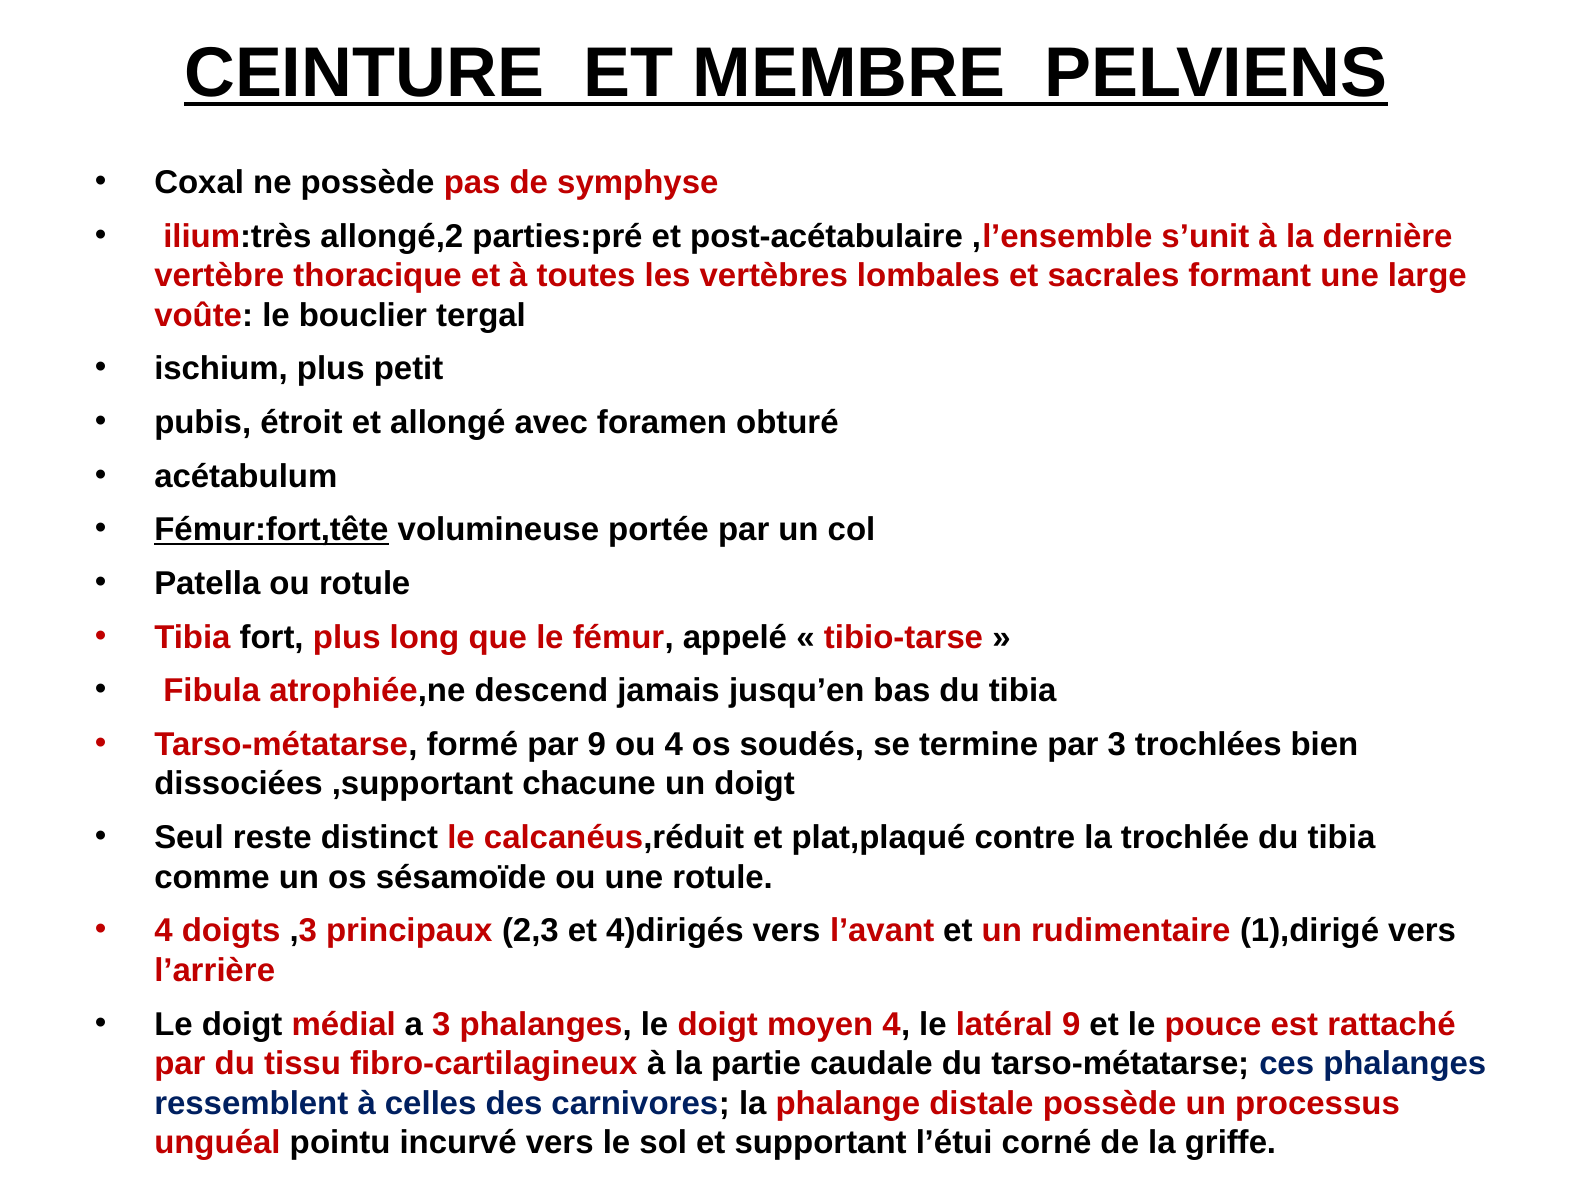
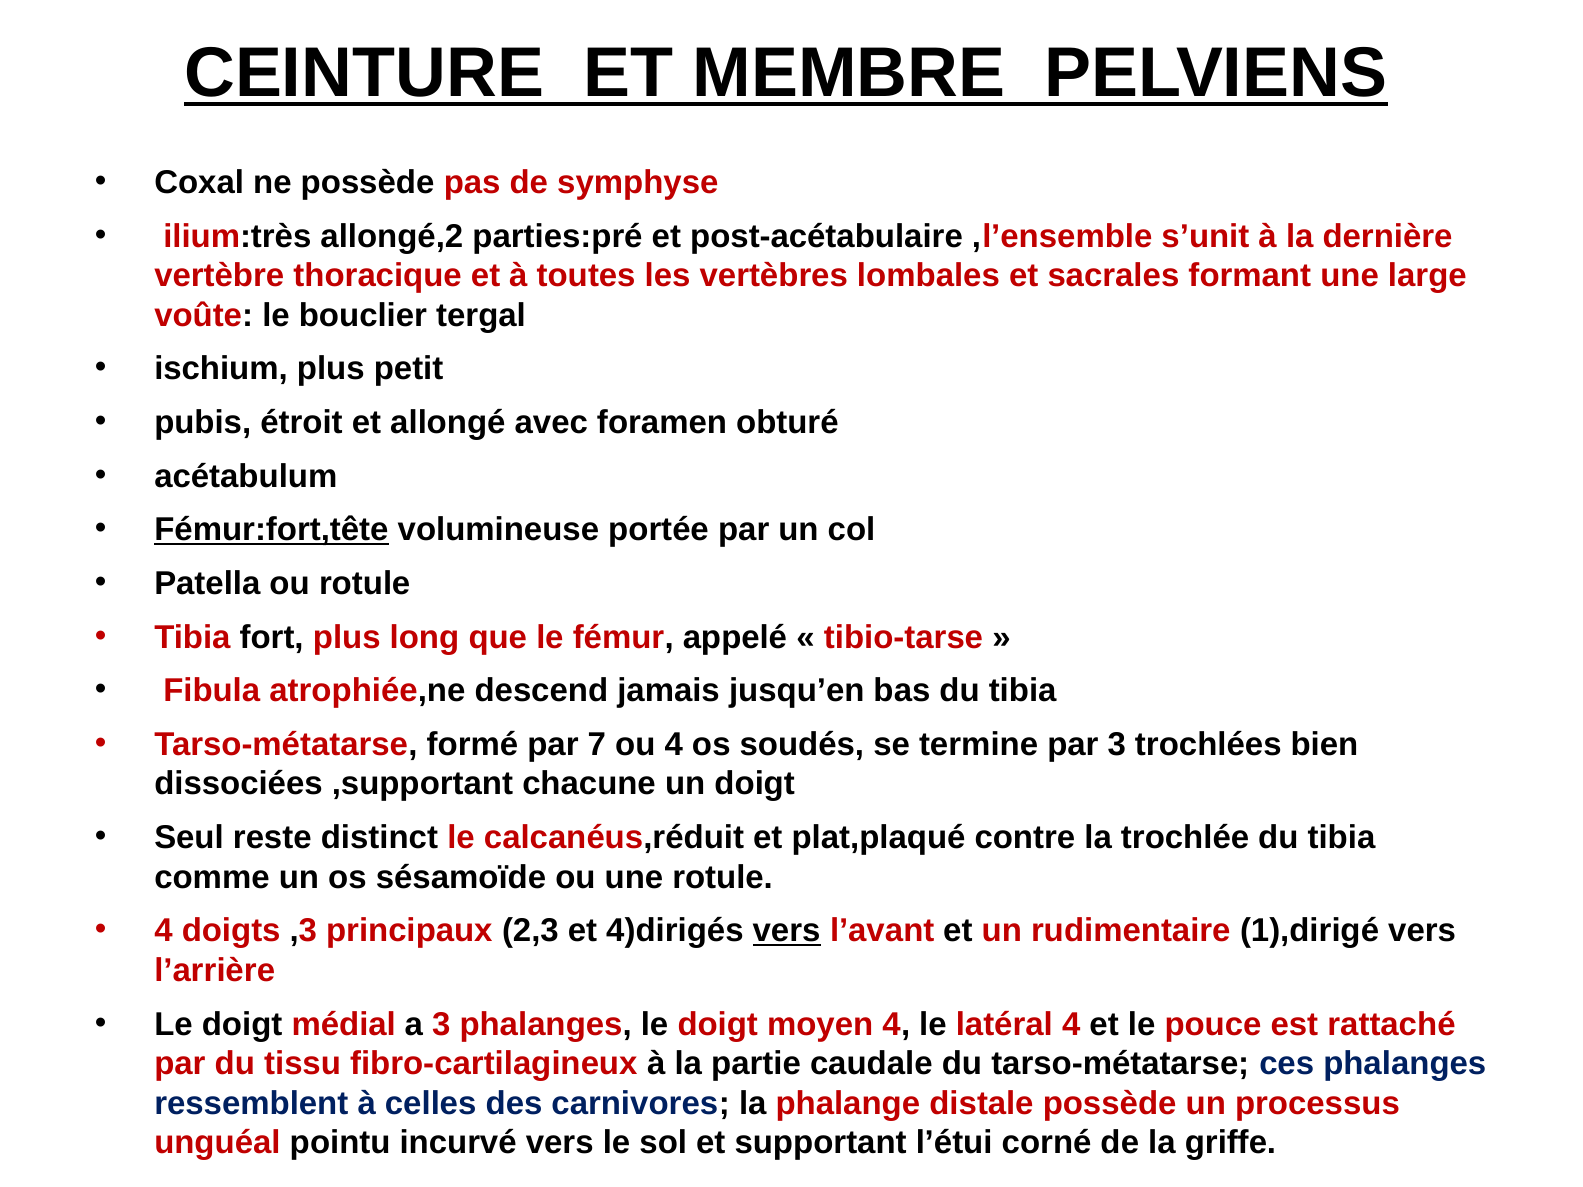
par 9: 9 -> 7
vers at (787, 931) underline: none -> present
latéral 9: 9 -> 4
